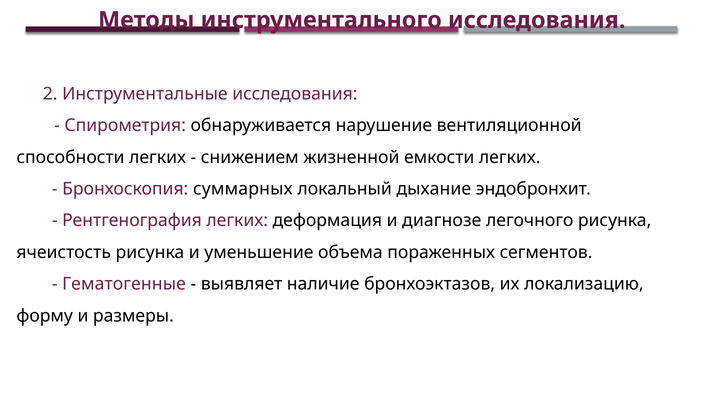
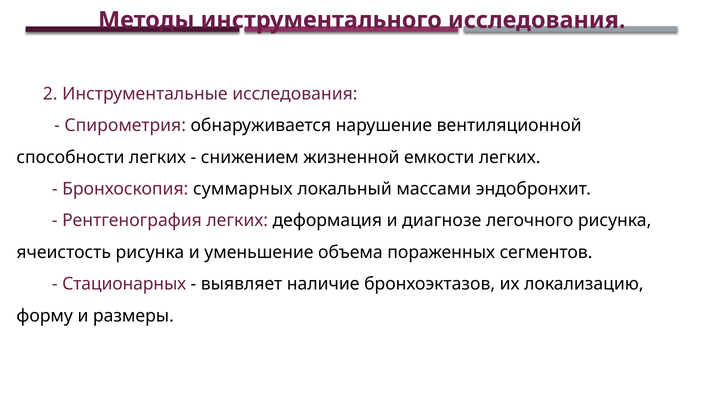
дыхание: дыхание -> массами
Гематогенные: Гематогенные -> Стационарных
